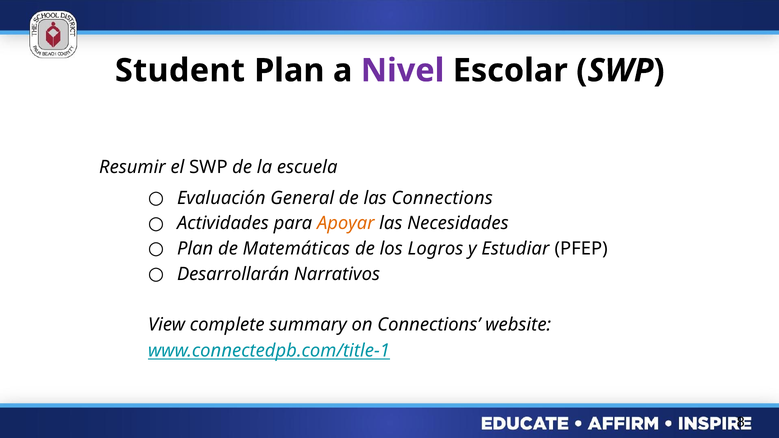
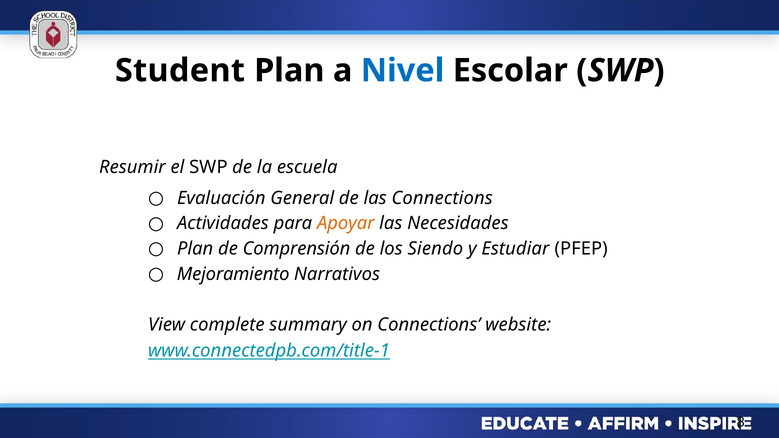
Nivel colour: purple -> blue
Matemáticas: Matemáticas -> Comprensión
Logros: Logros -> Siendo
Desarrollarán: Desarrollarán -> Mejoramiento
